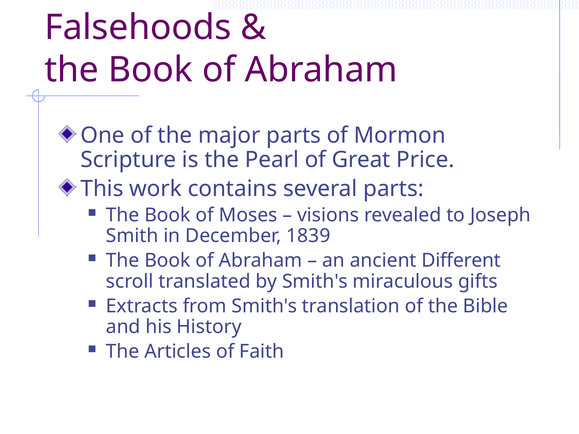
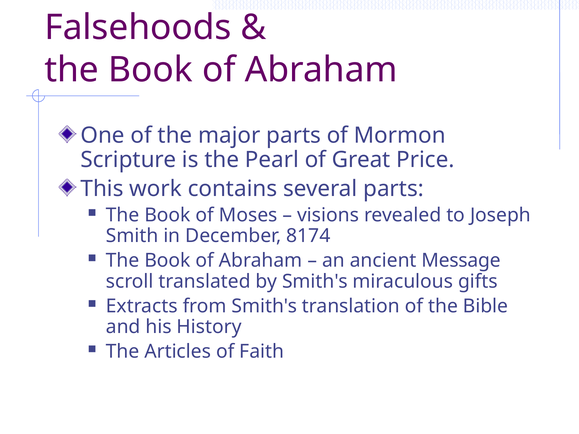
1839: 1839 -> 8174
Different: Different -> Message
